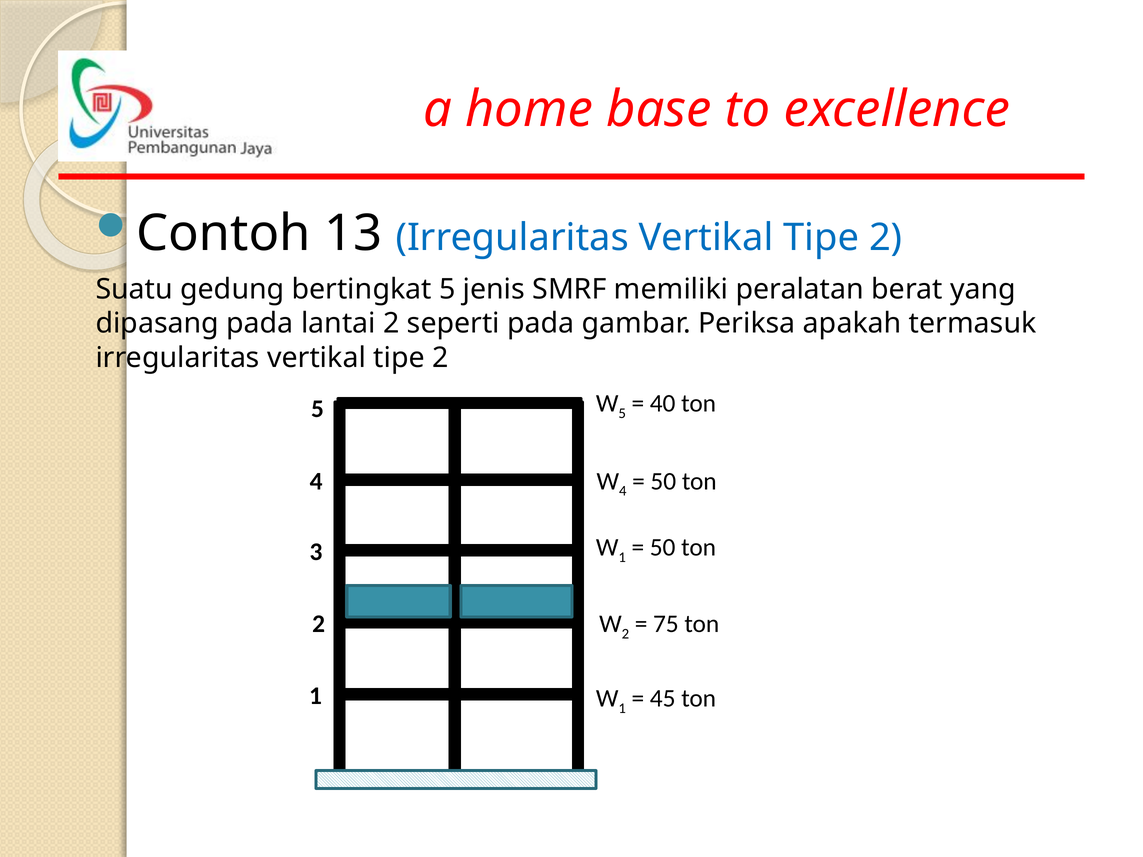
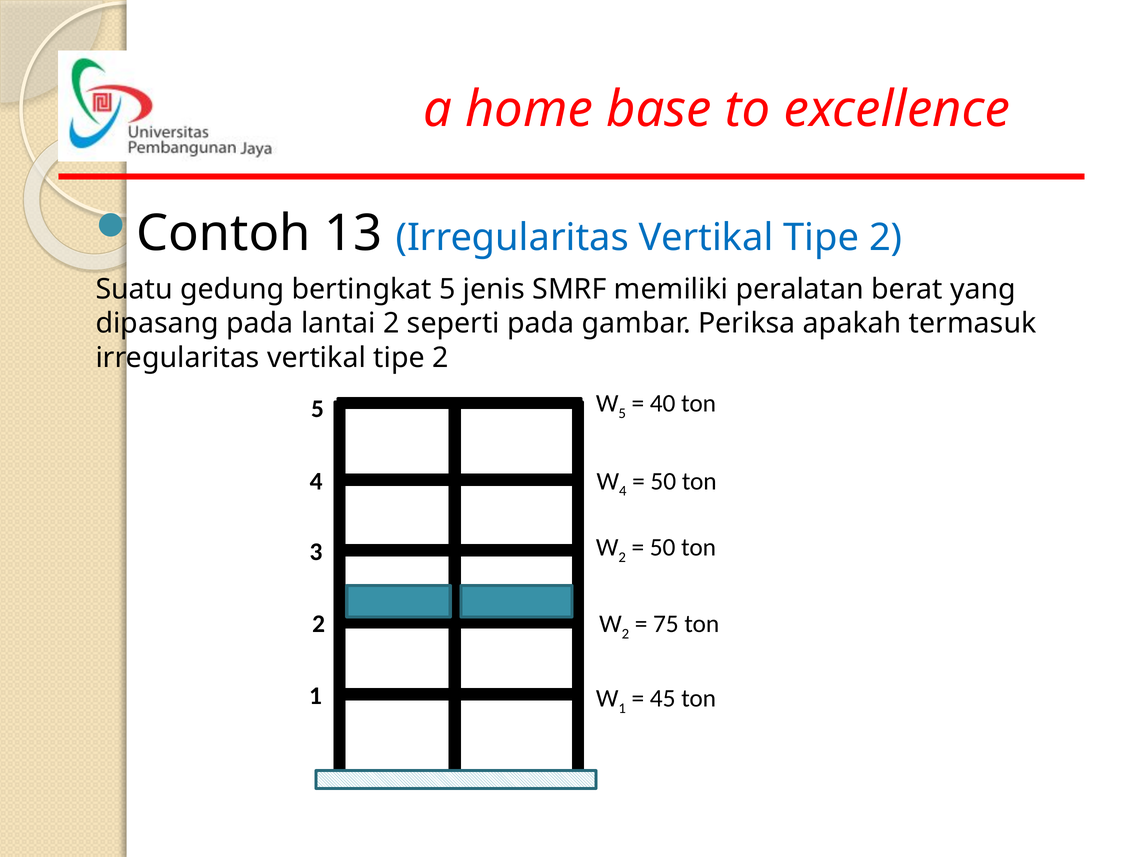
1 at (622, 557): 1 -> 2
